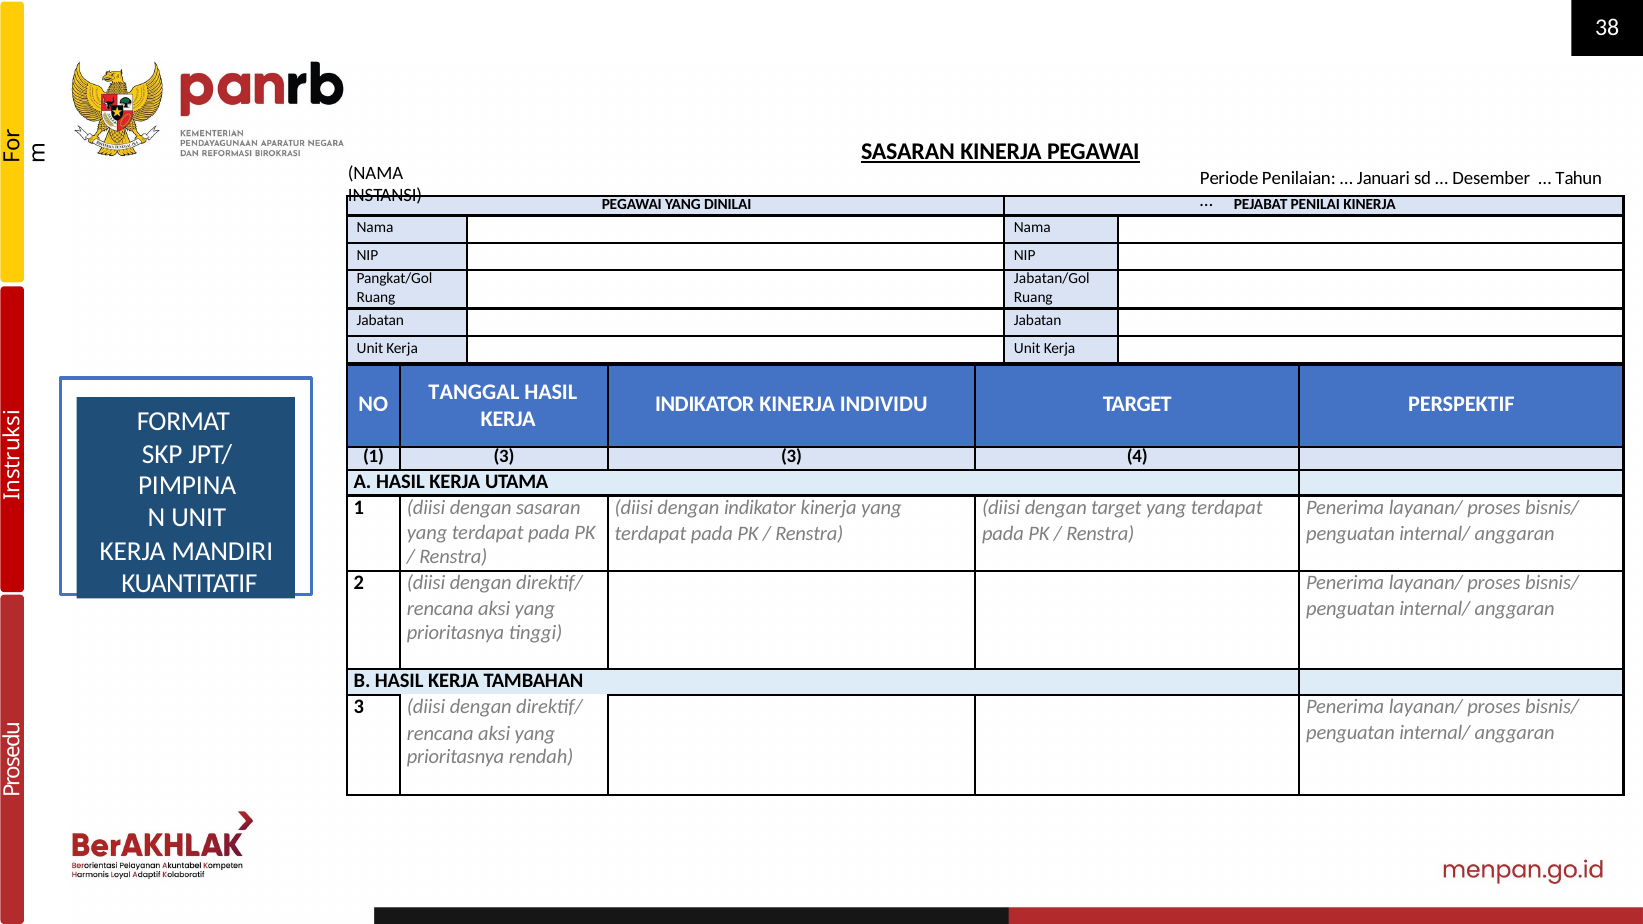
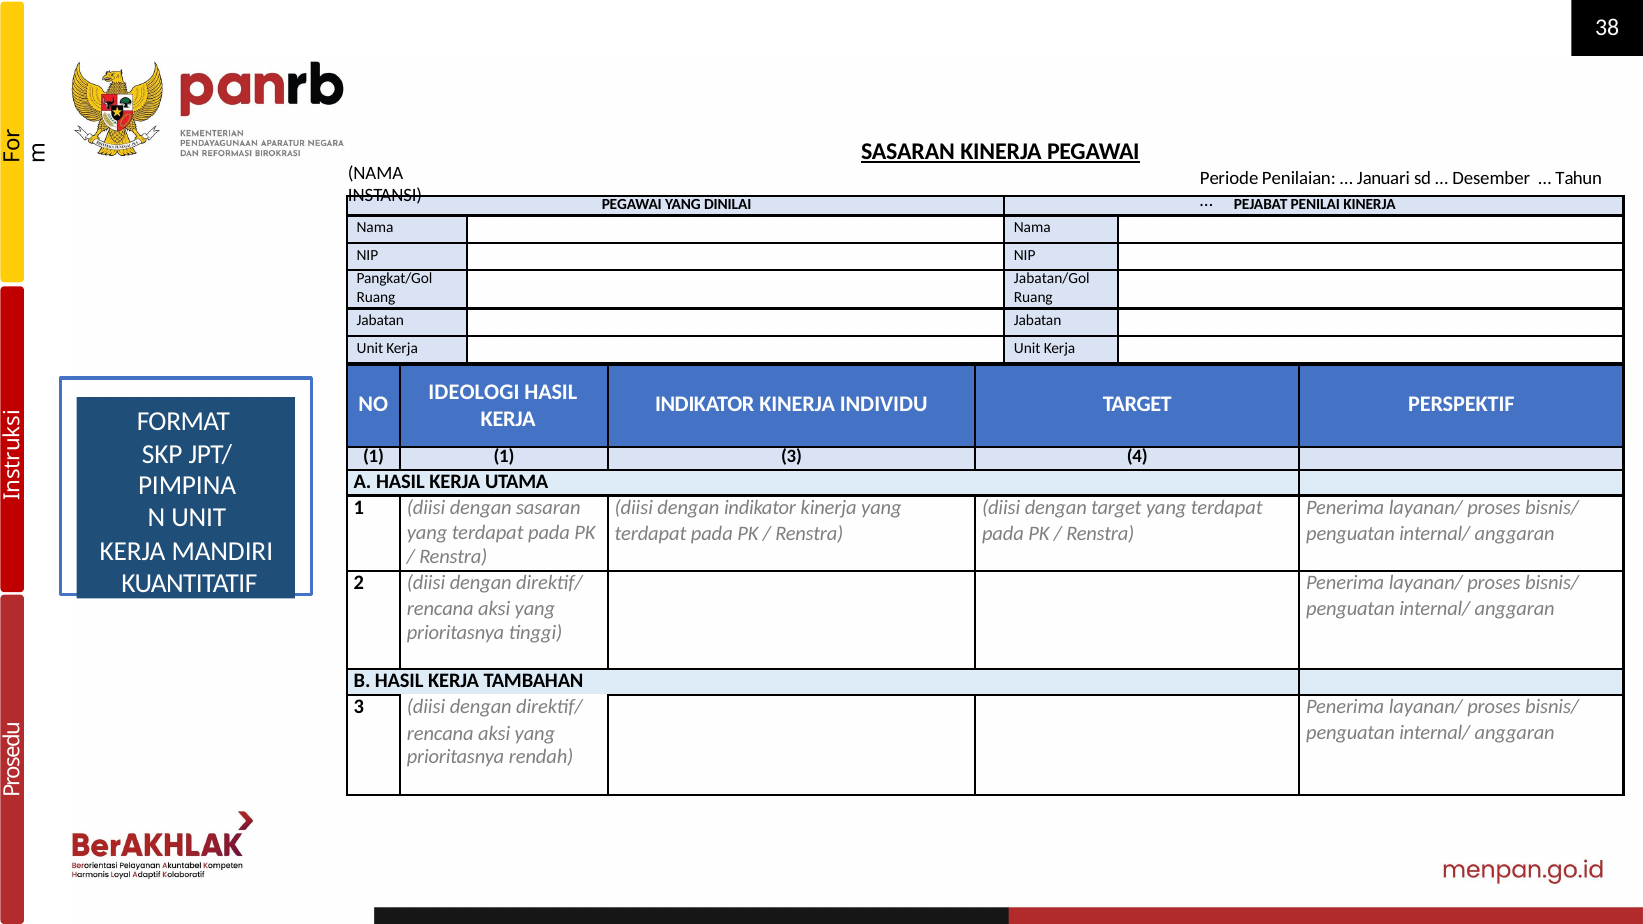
TANGGAL: TANGGAL -> IDEOLOGI
1 3: 3 -> 1
